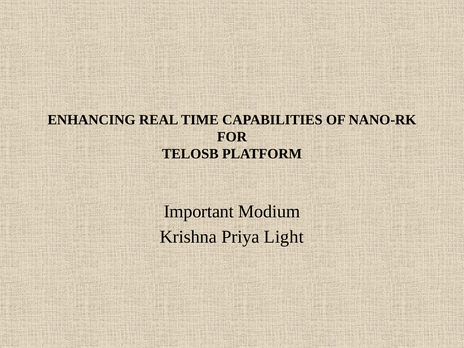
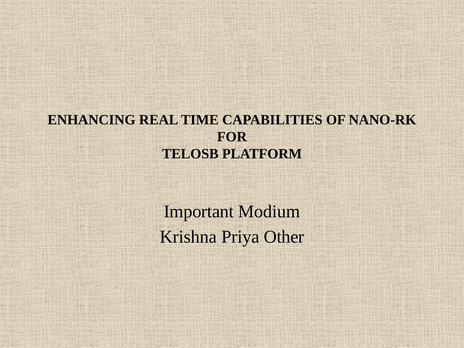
Light: Light -> Other
